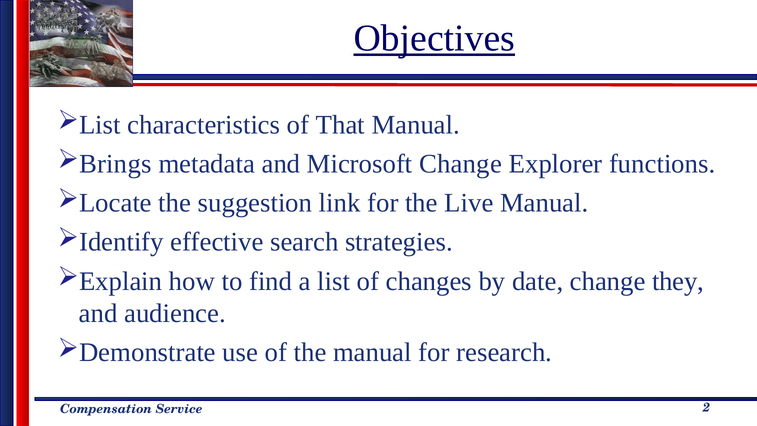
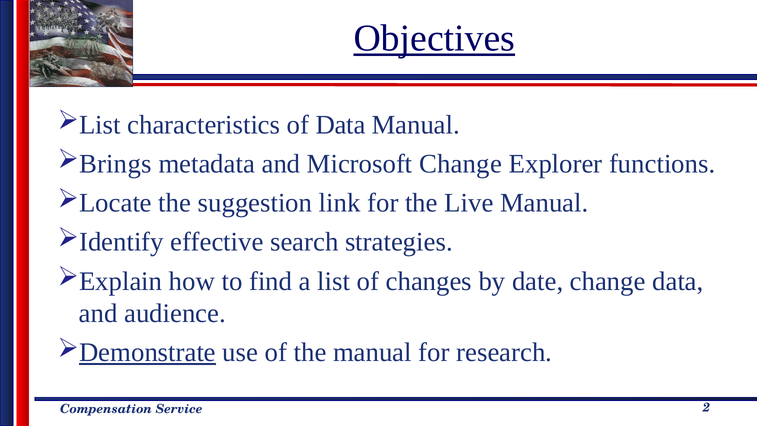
of That: That -> Data
change they: they -> data
Demonstrate underline: none -> present
